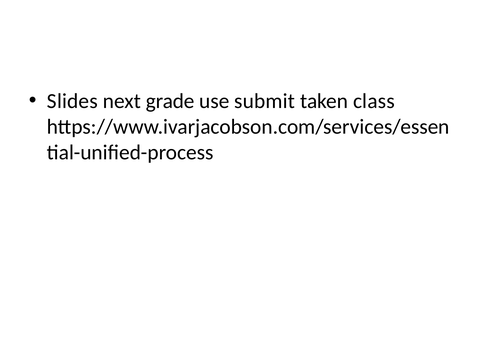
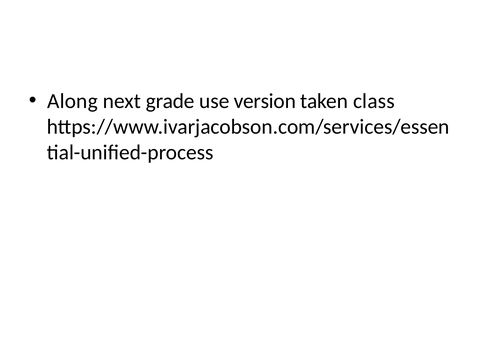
Slides: Slides -> Along
submit: submit -> version
